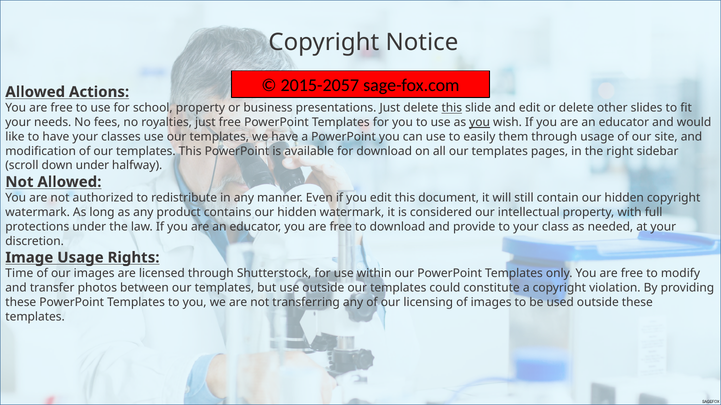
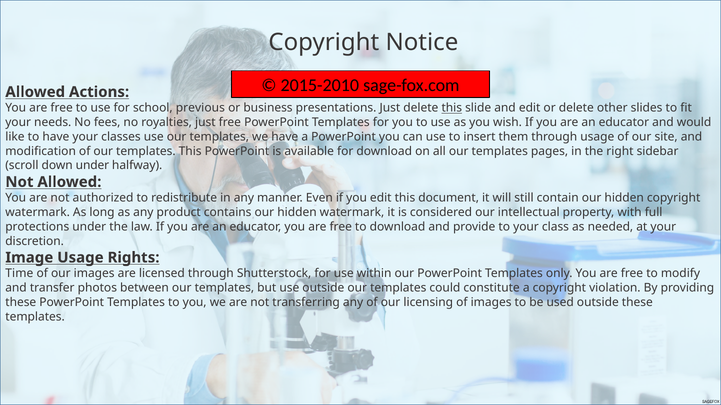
2015-2057: 2015-2057 -> 2015-2010
school property: property -> previous
you at (480, 123) underline: present -> none
easily: easily -> insert
